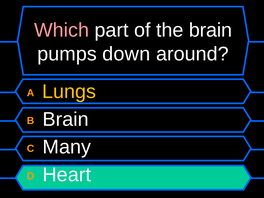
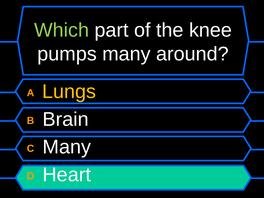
Which colour: pink -> light green
the brain: brain -> knee
pumps down: down -> many
